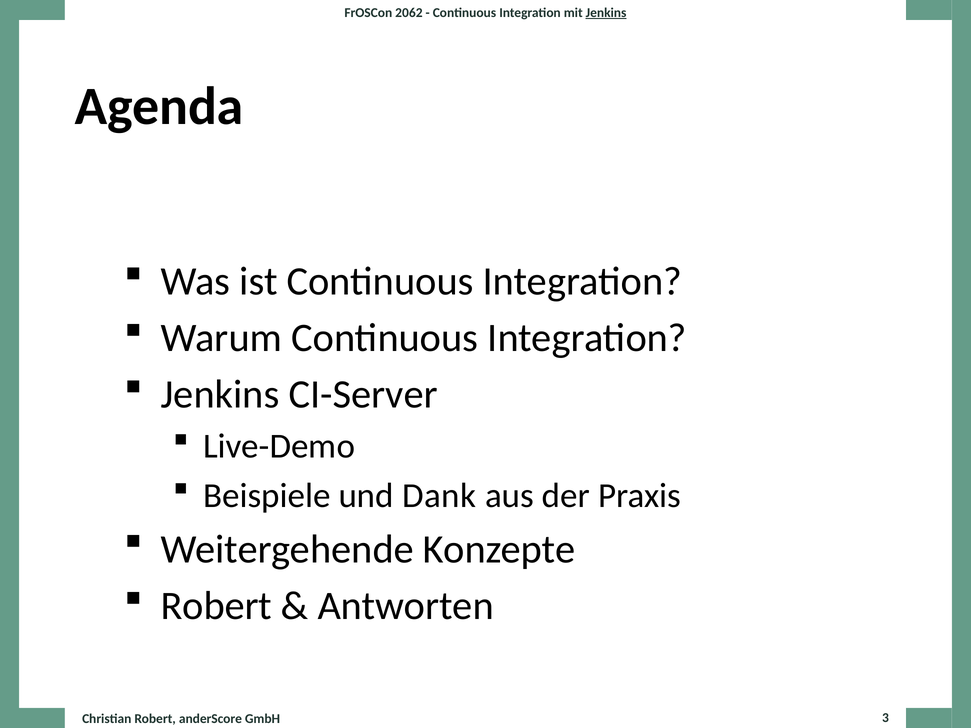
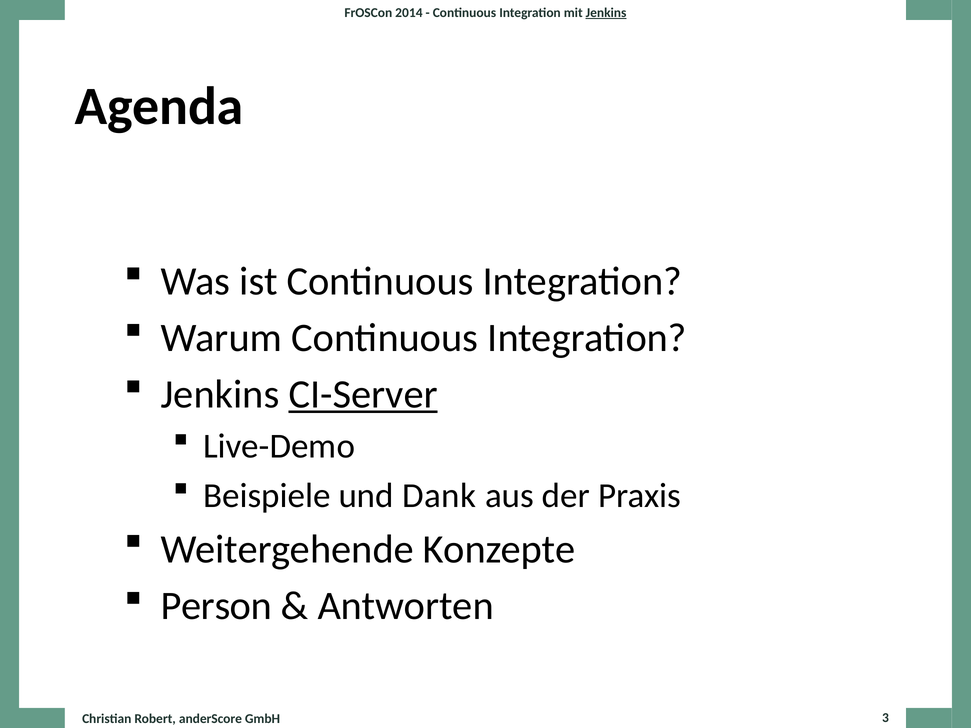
2062: 2062 -> 2014
CI-Server underline: none -> present
Robert at (216, 606): Robert -> Person
